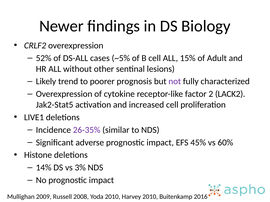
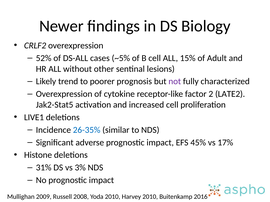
LACK2: LACK2 -> LATE2
26-35% colour: purple -> blue
60%: 60% -> 17%
14%: 14% -> 31%
